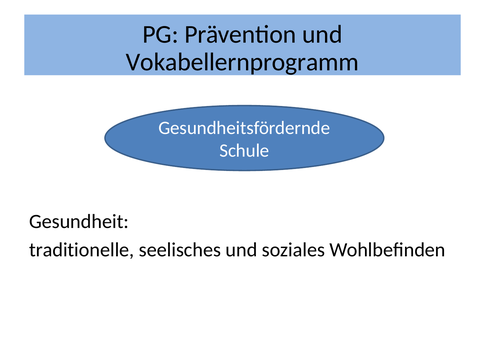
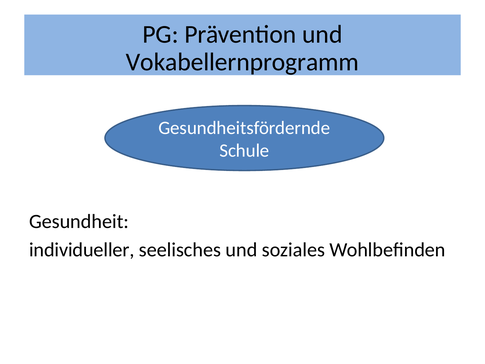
traditionelle: traditionelle -> individueller
